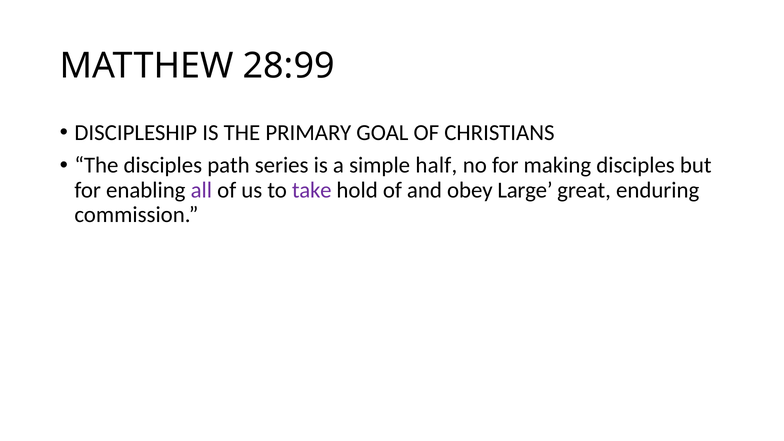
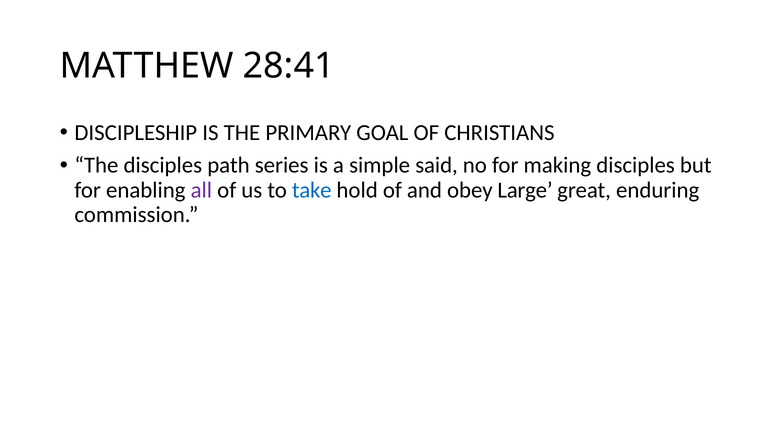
28:99: 28:99 -> 28:41
half: half -> said
take colour: purple -> blue
